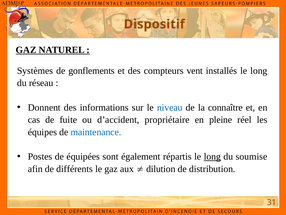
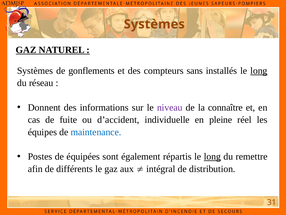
Dispositif at (154, 24): Dispositif -> Systèmes
vent: vent -> sans
long at (259, 71) underline: none -> present
niveau colour: blue -> purple
propriétaire: propriétaire -> individuelle
soumise: soumise -> remettre
dilution: dilution -> intégral
